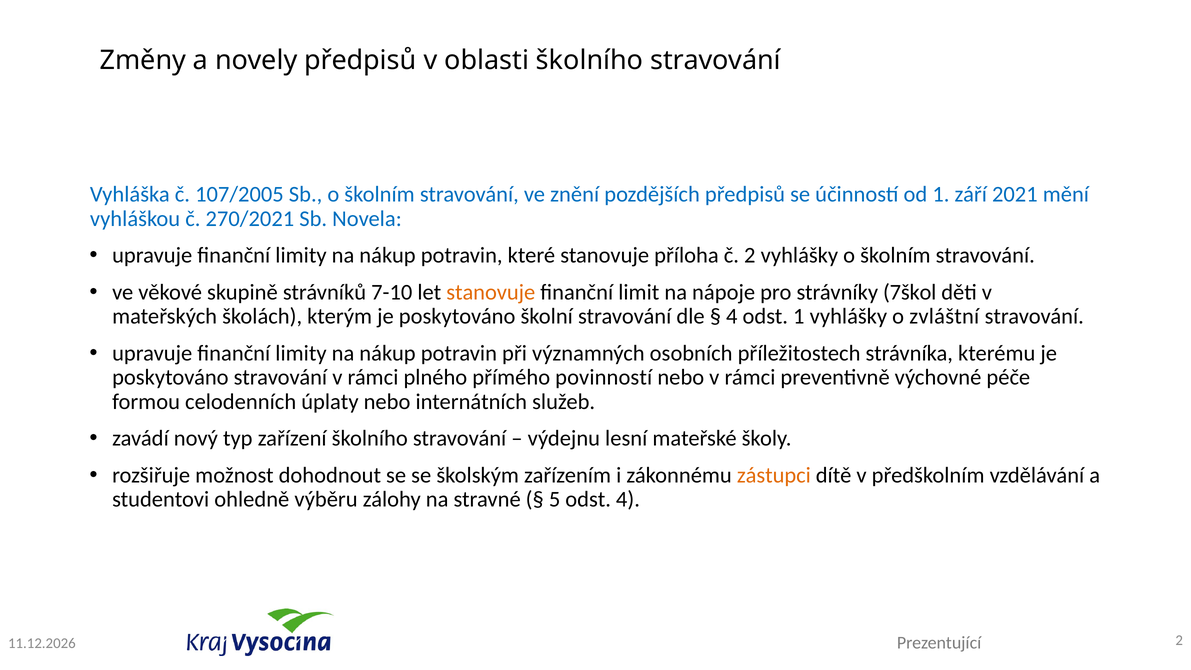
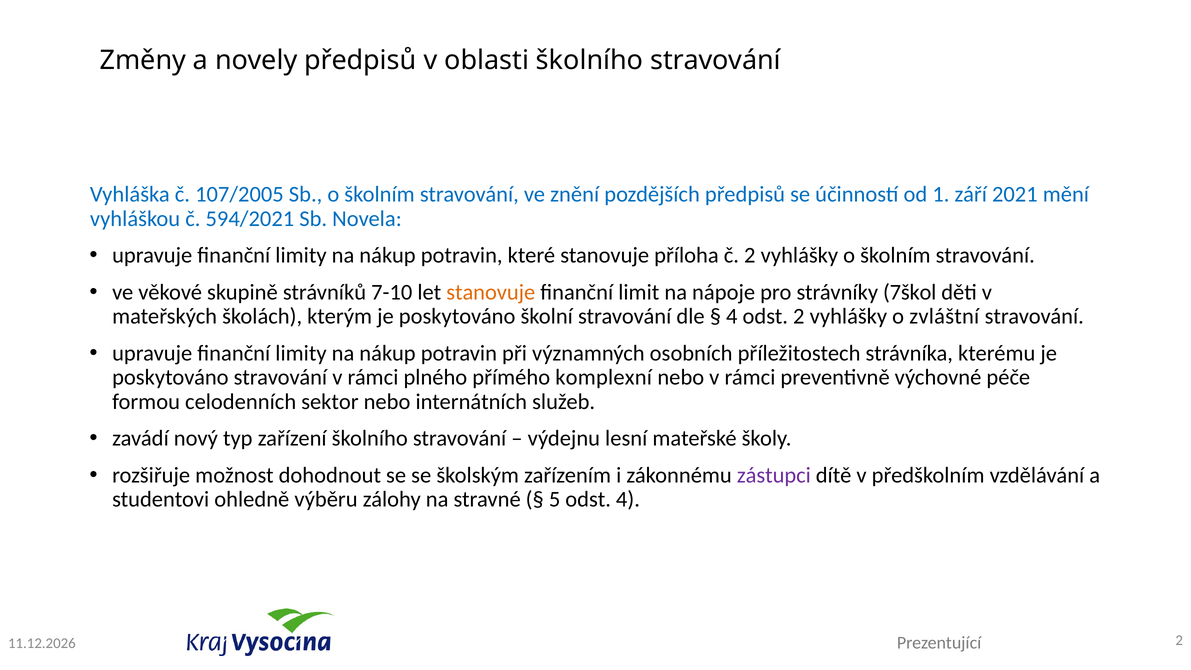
270/2021: 270/2021 -> 594/2021
odst 1: 1 -> 2
povinností: povinností -> komplexní
úplaty: úplaty -> sektor
zástupci colour: orange -> purple
